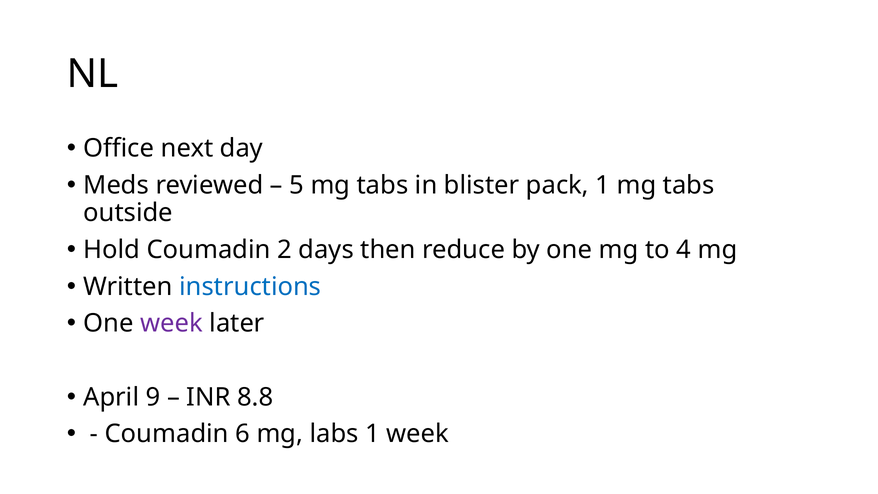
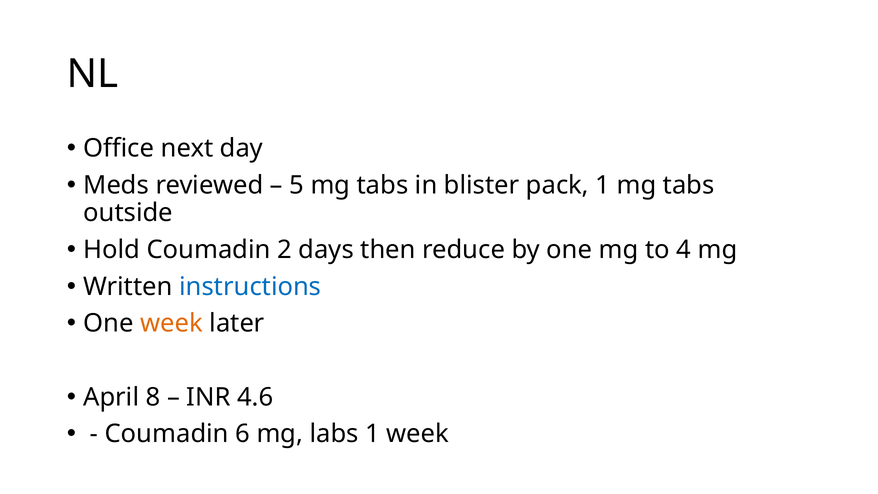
week at (171, 323) colour: purple -> orange
9: 9 -> 8
8.8: 8.8 -> 4.6
